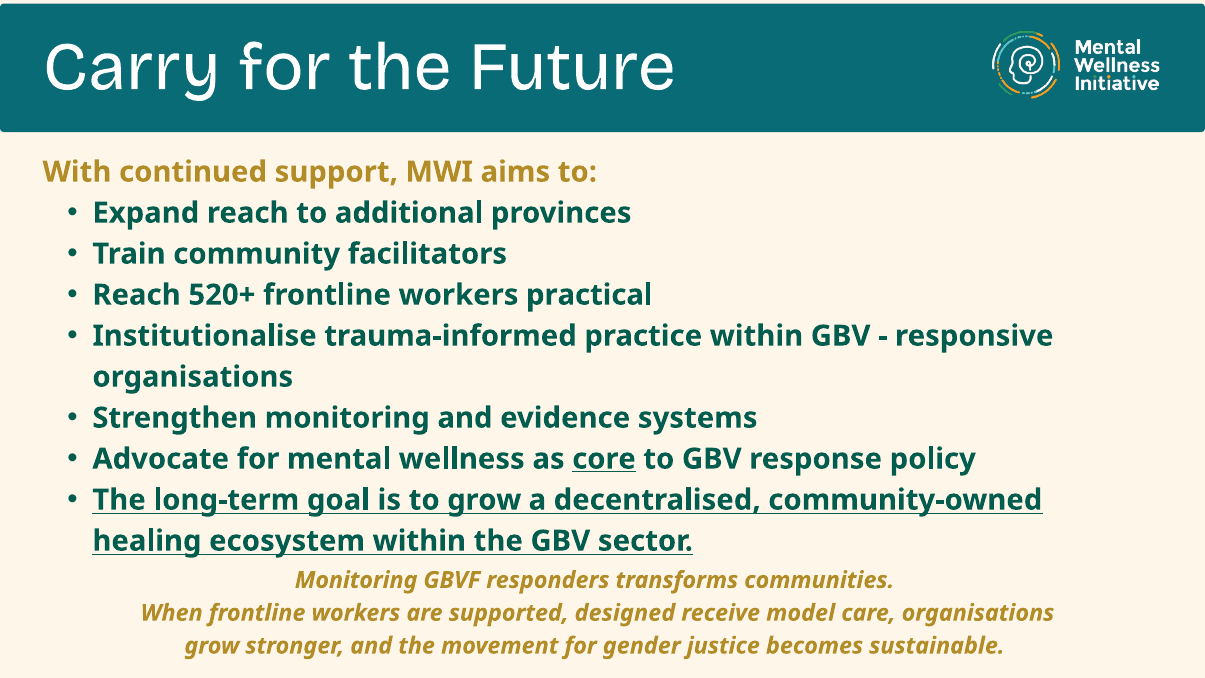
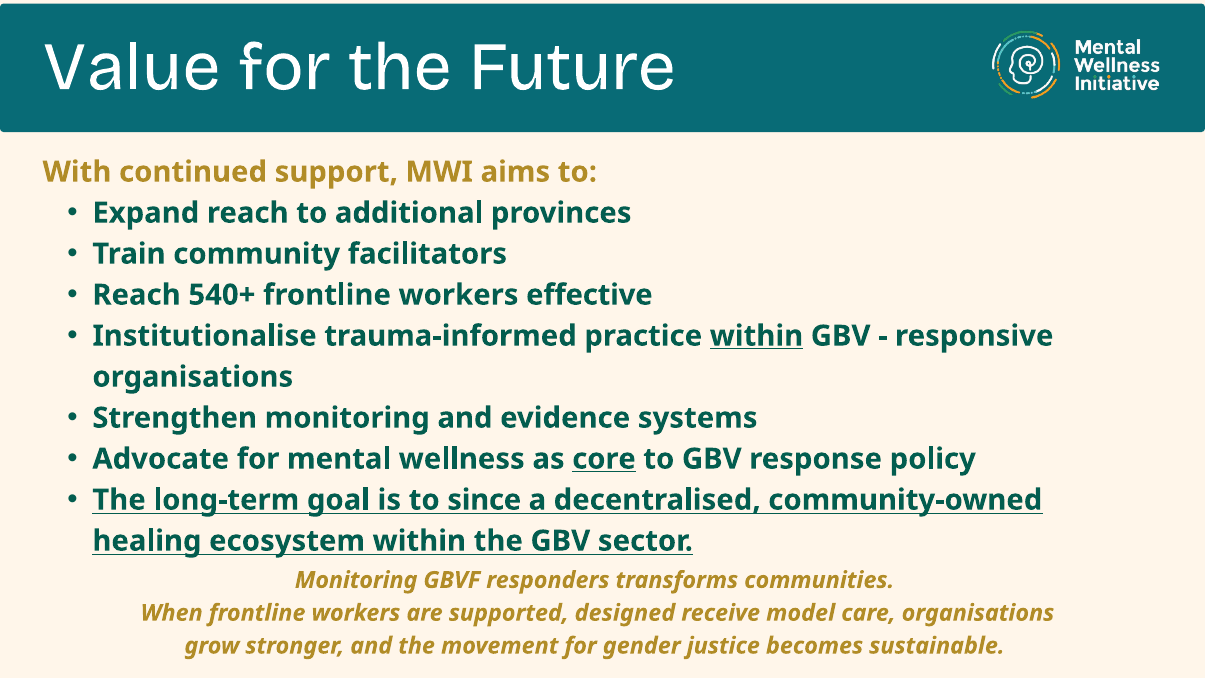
Carry: Carry -> Value
520+: 520+ -> 540+
practical: practical -> effective
within at (756, 336) underline: none -> present
to grow: grow -> since
